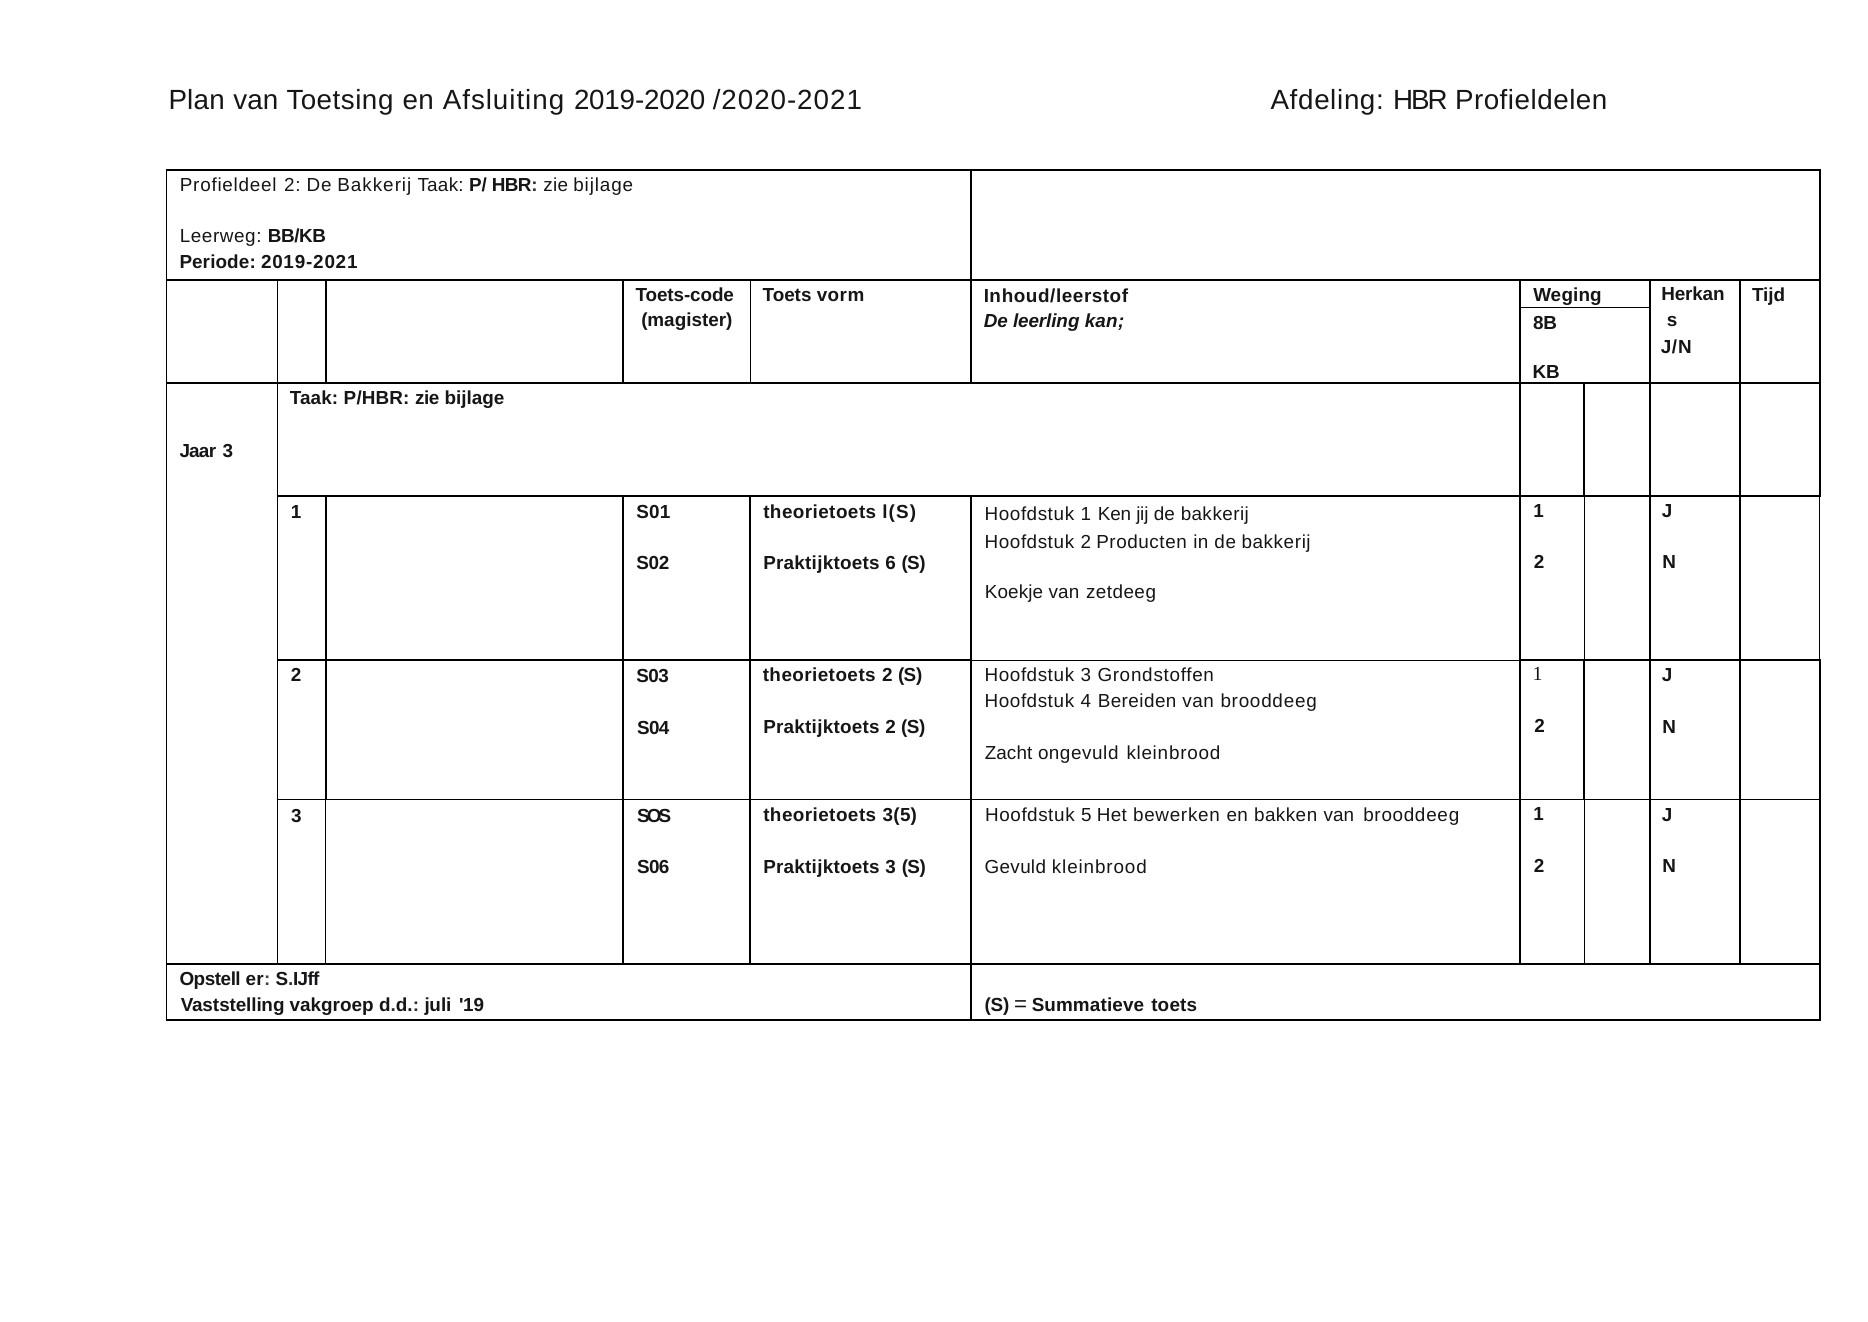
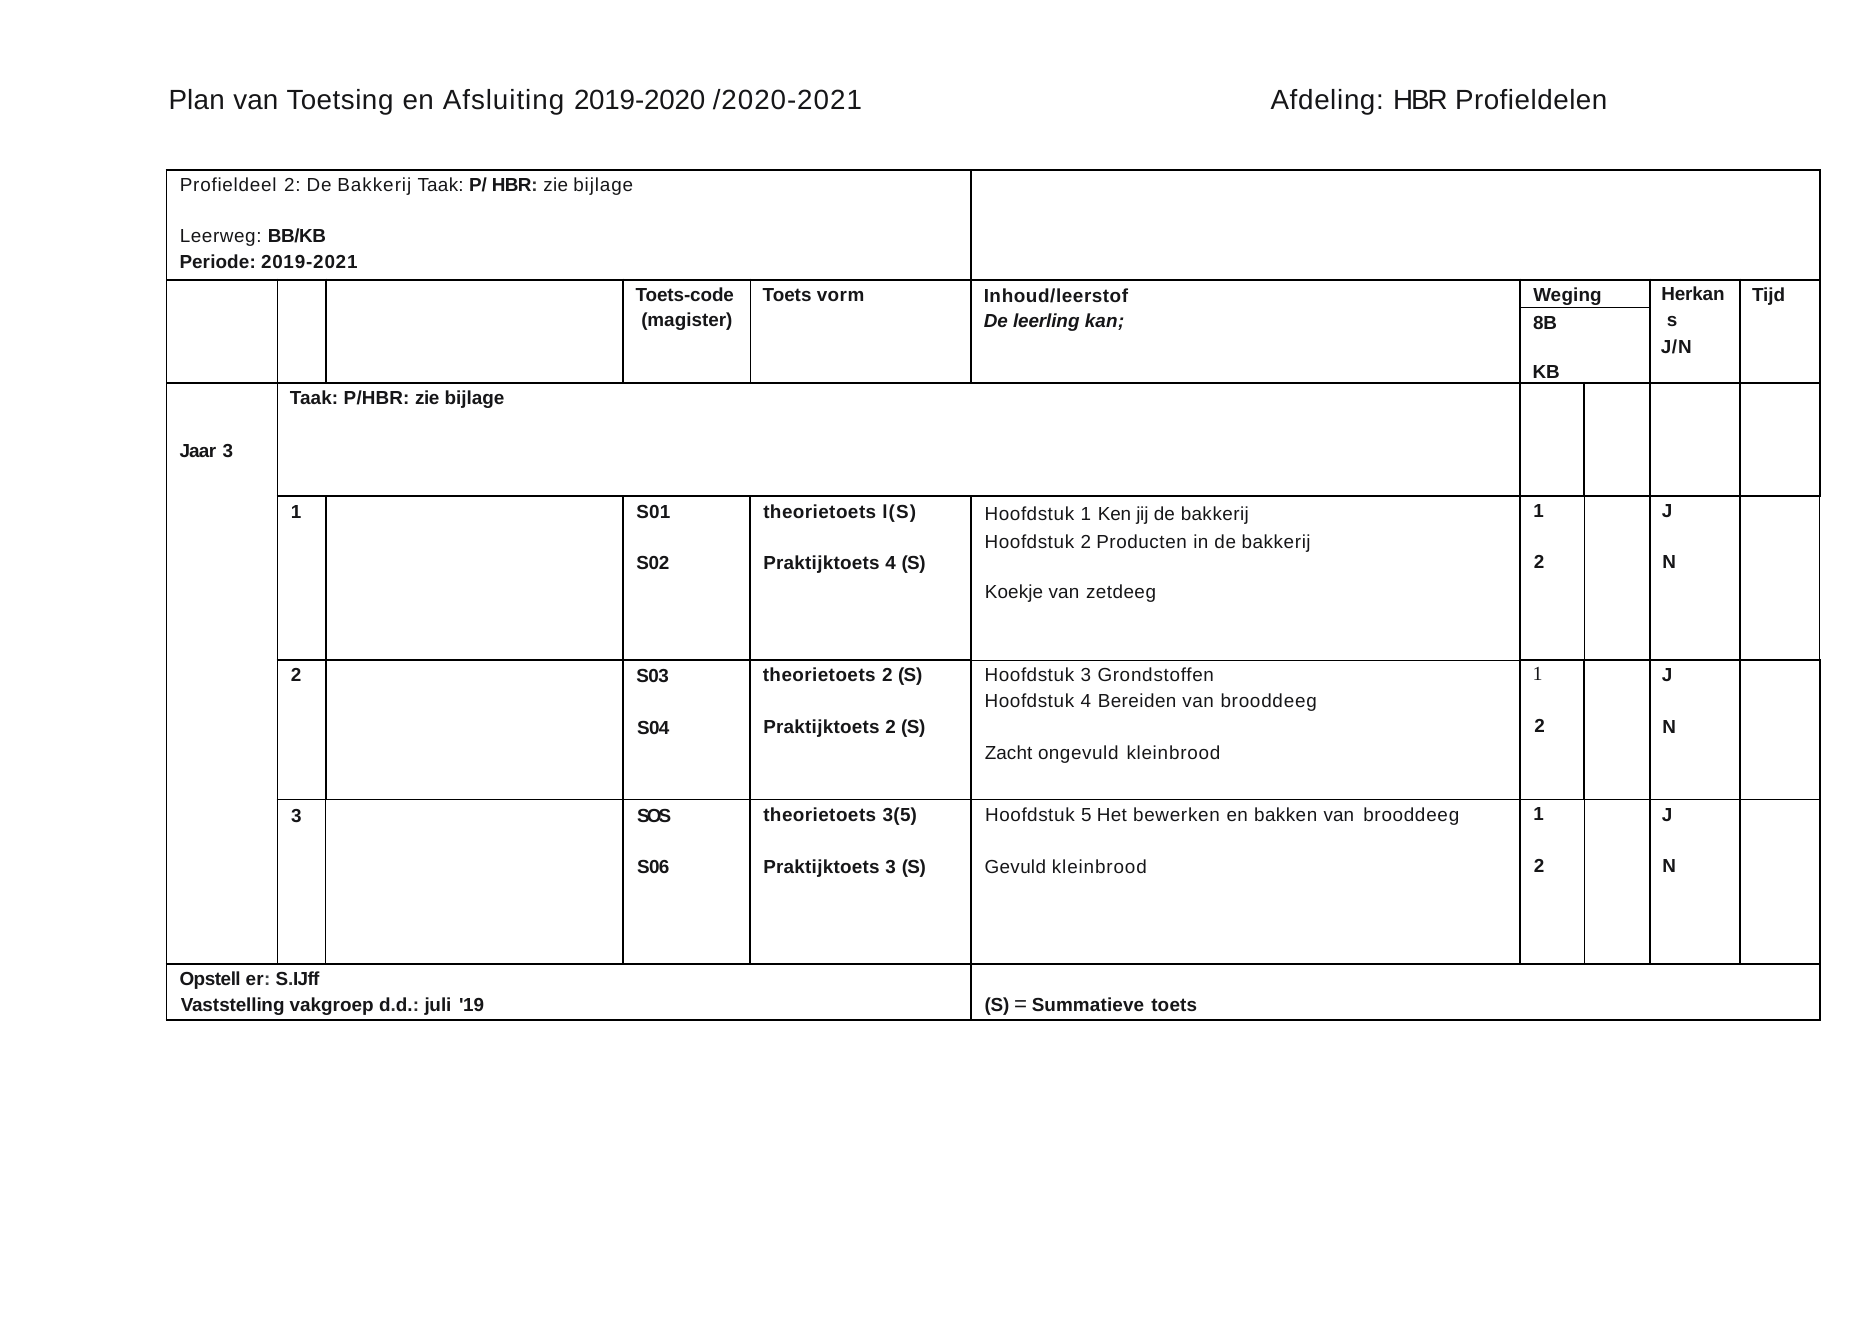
Praktijktoets 6: 6 -> 4
